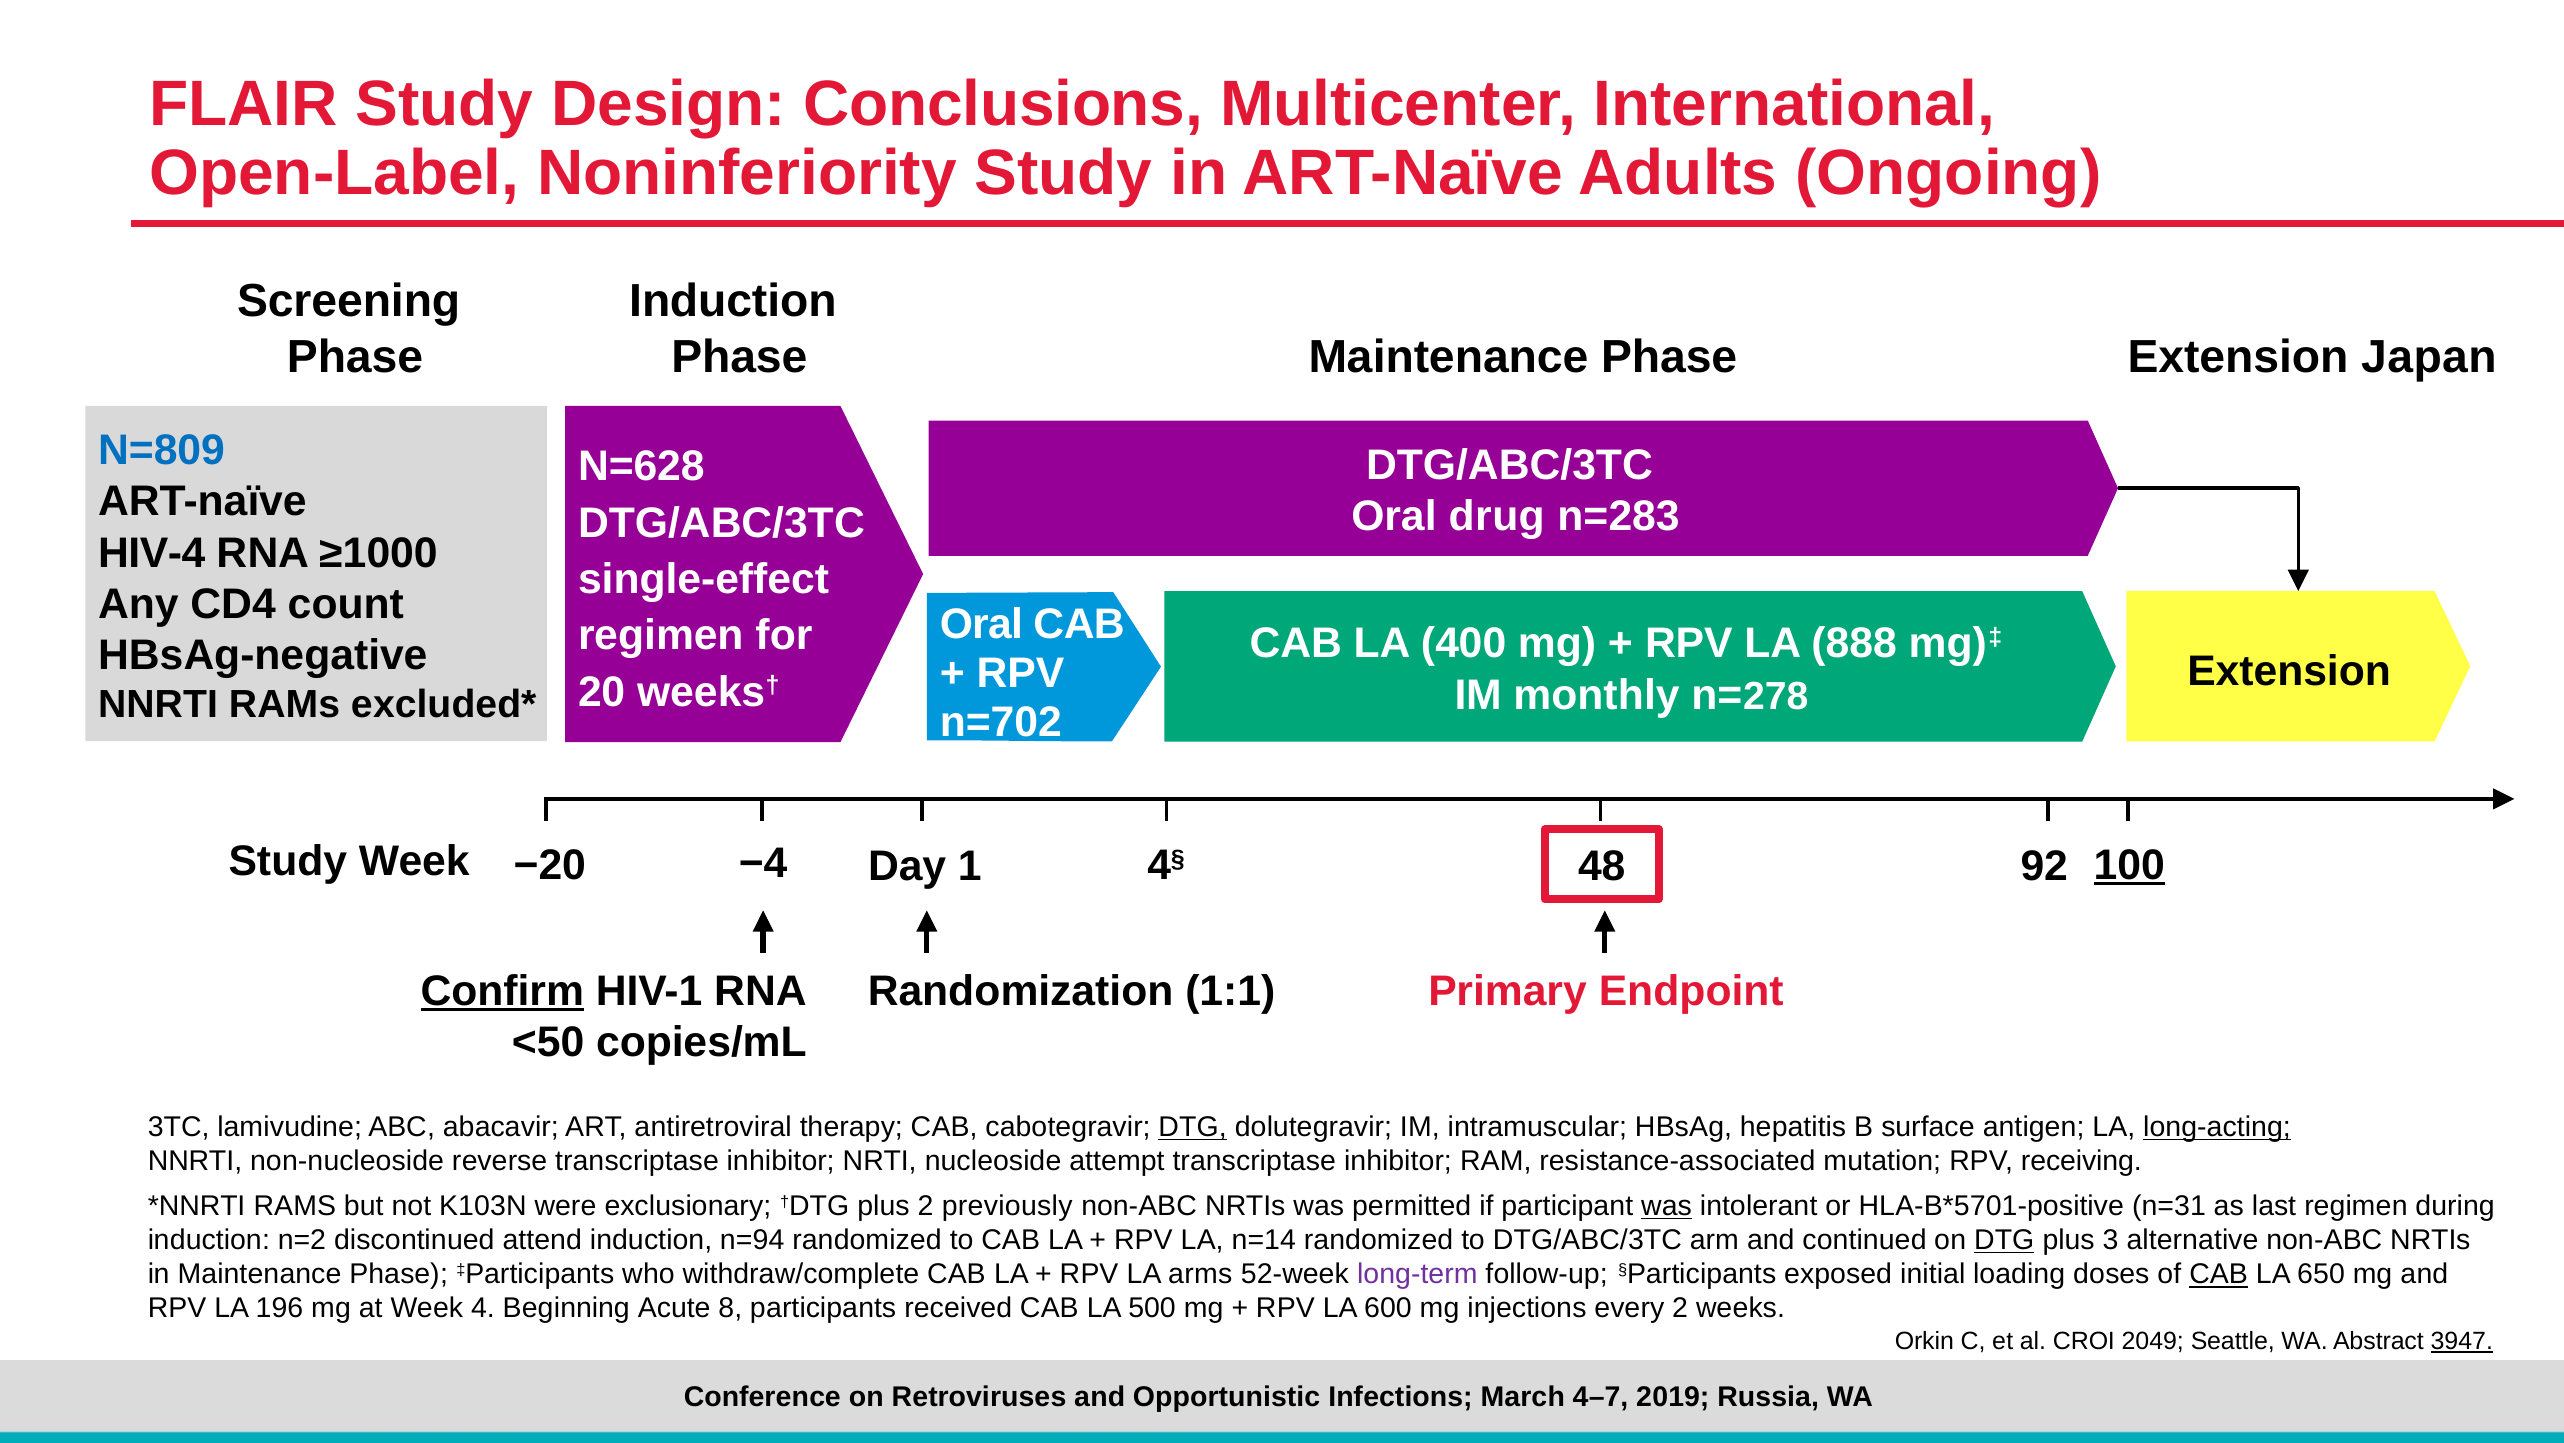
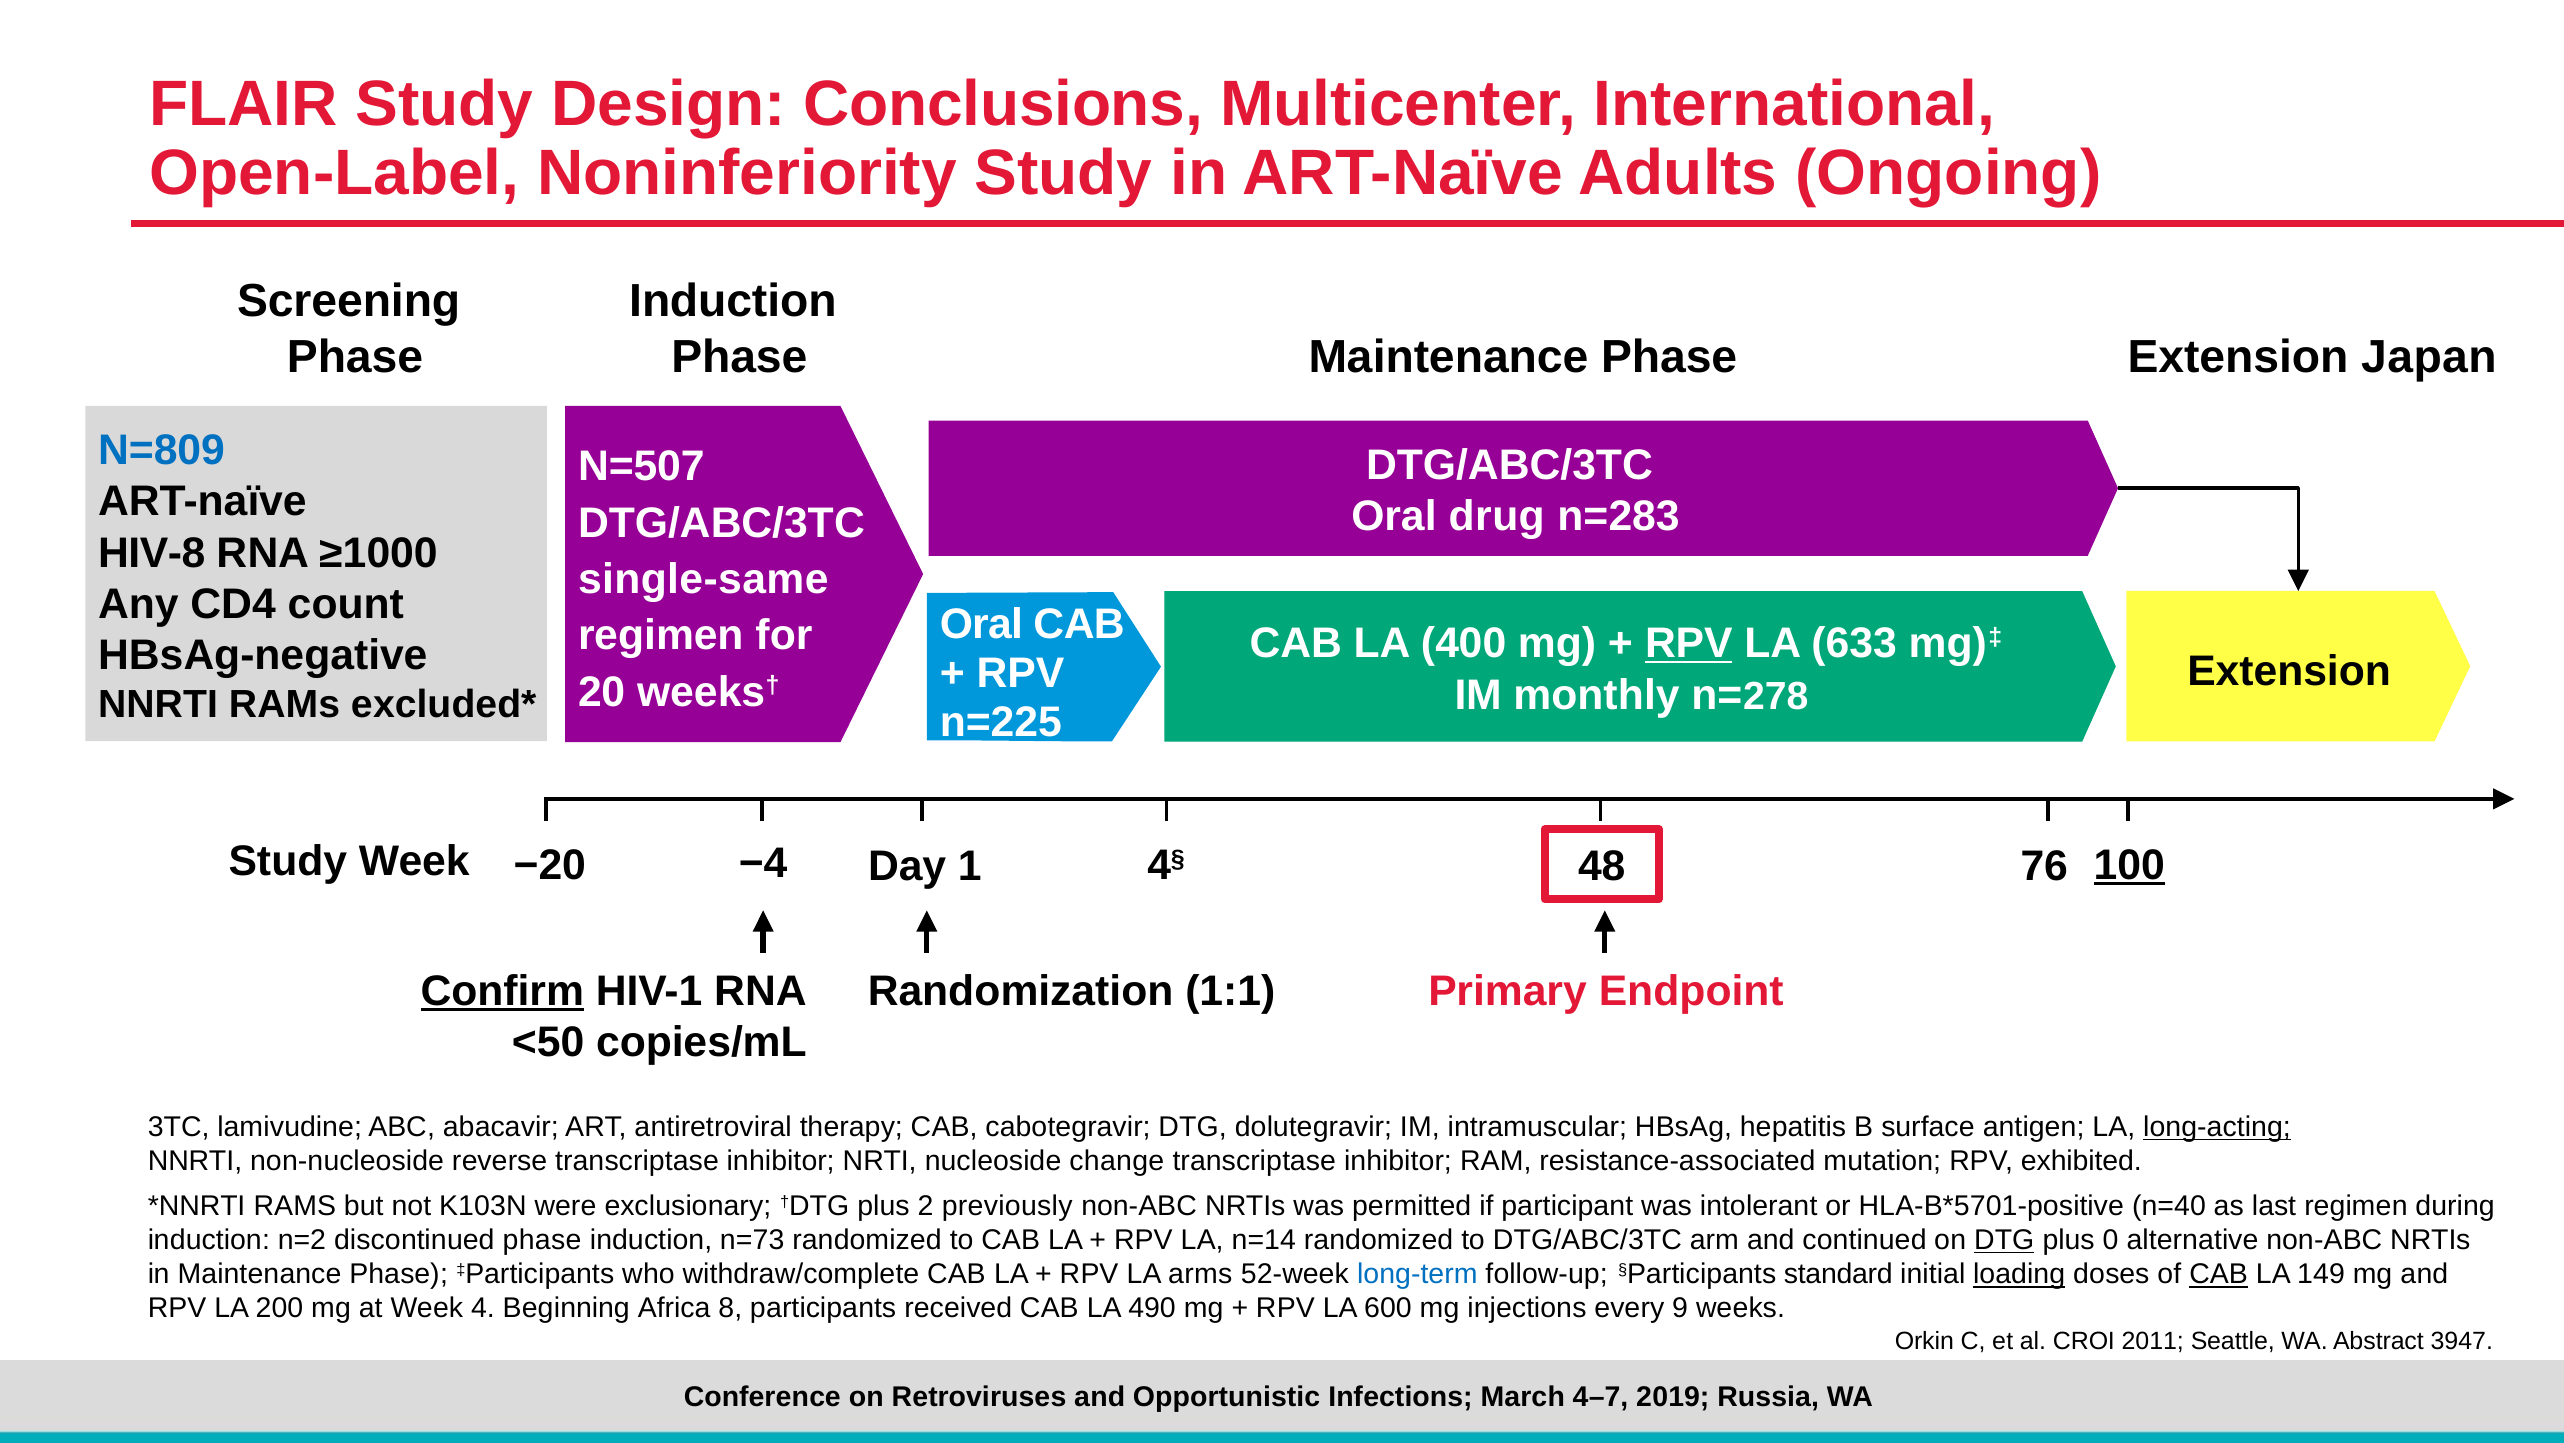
N=628: N=628 -> N=507
HIV-4: HIV-4 -> HIV-8
single-effect: single-effect -> single-same
RPV at (1689, 643) underline: none -> present
888: 888 -> 633
n=702: n=702 -> n=225
92: 92 -> 76
DTG at (1193, 1127) underline: present -> none
attempt: attempt -> change
receiving: receiving -> exhibited
was at (1667, 1206) underline: present -> none
n=31: n=31 -> n=40
discontinued attend: attend -> phase
n=94: n=94 -> n=73
3: 3 -> 0
long-term colour: purple -> blue
exposed: exposed -> standard
loading underline: none -> present
650: 650 -> 149
196: 196 -> 200
Acute: Acute -> Africa
500: 500 -> 490
every 2: 2 -> 9
2049: 2049 -> 2011
3947 underline: present -> none
